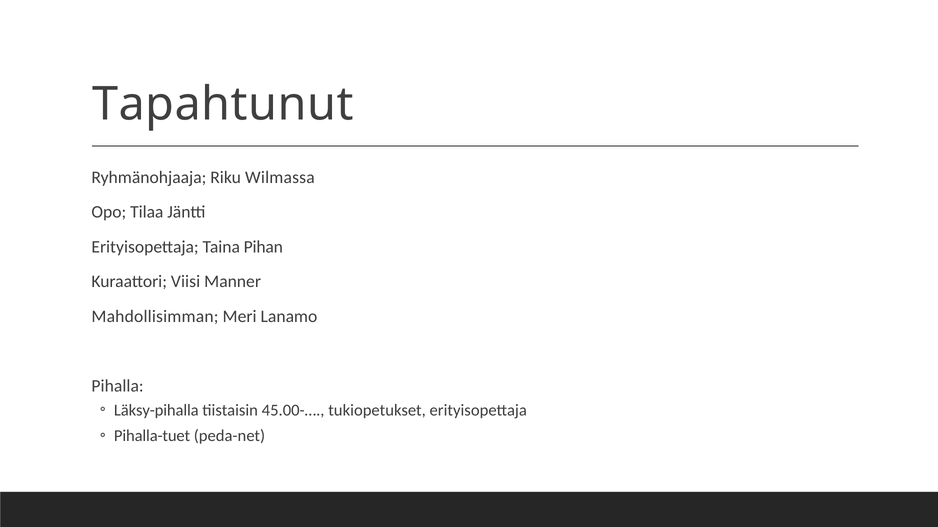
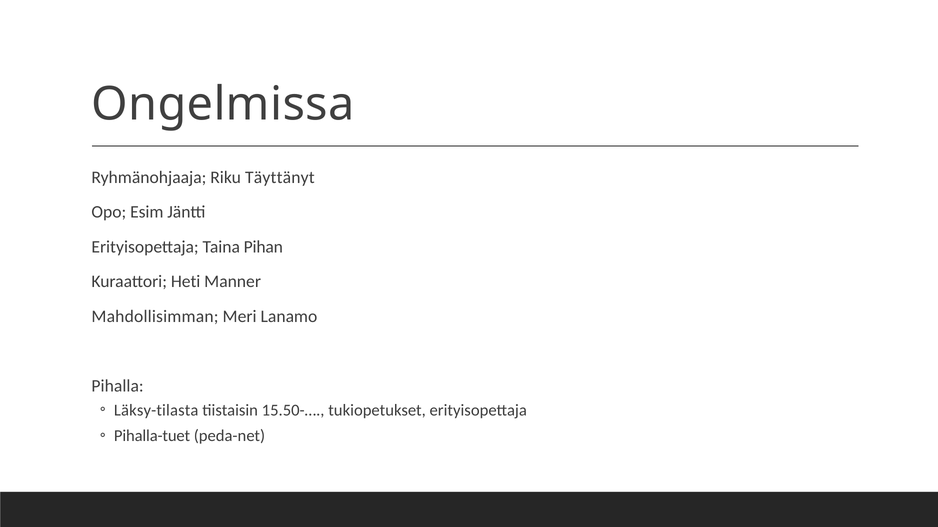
Tapahtunut: Tapahtunut -> Ongelmissa
Wilmassa: Wilmassa -> Täyttänyt
Tilaa: Tilaa -> Esim
Viisi: Viisi -> Heti
Läksy-pihalla: Läksy-pihalla -> Läksy-tilasta
45.00-…: 45.00-… -> 15.50-…
